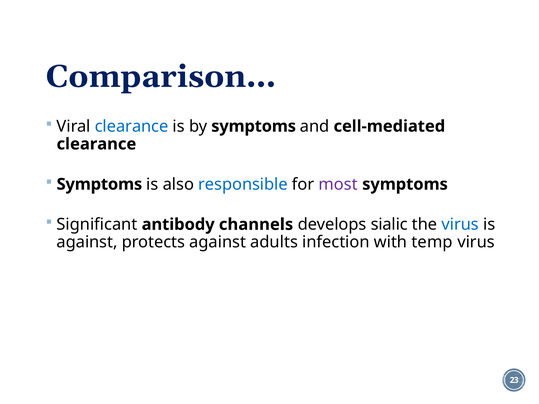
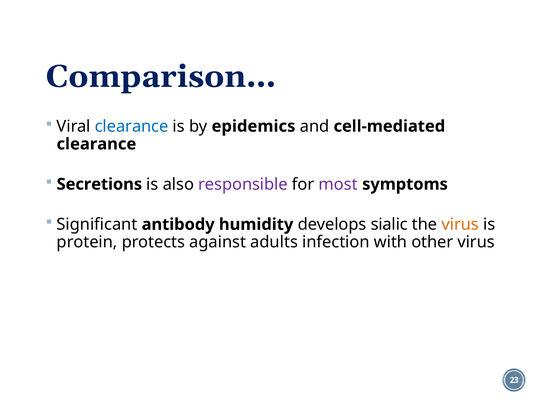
by symptoms: symptoms -> epidemics
Symptoms at (99, 184): Symptoms -> Secretions
responsible colour: blue -> purple
channels: channels -> humidity
virus at (460, 225) colour: blue -> orange
against at (87, 242): against -> protein
temp: temp -> other
